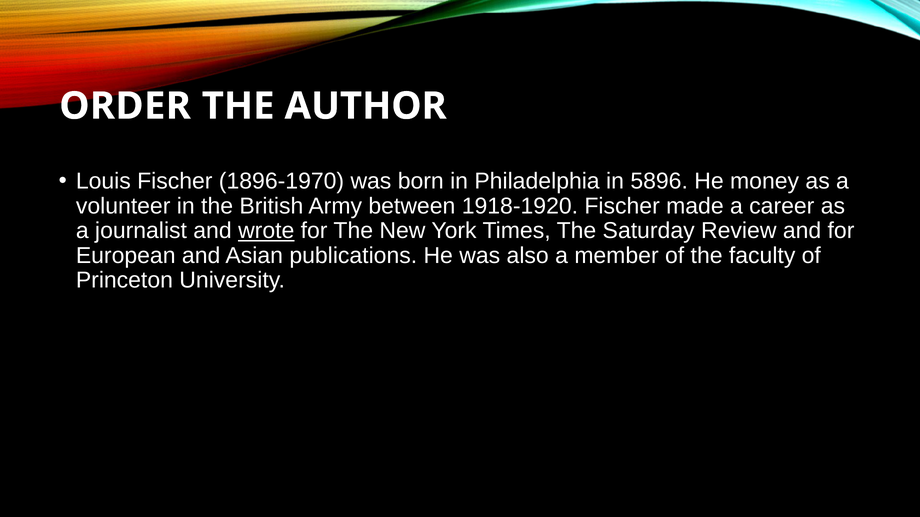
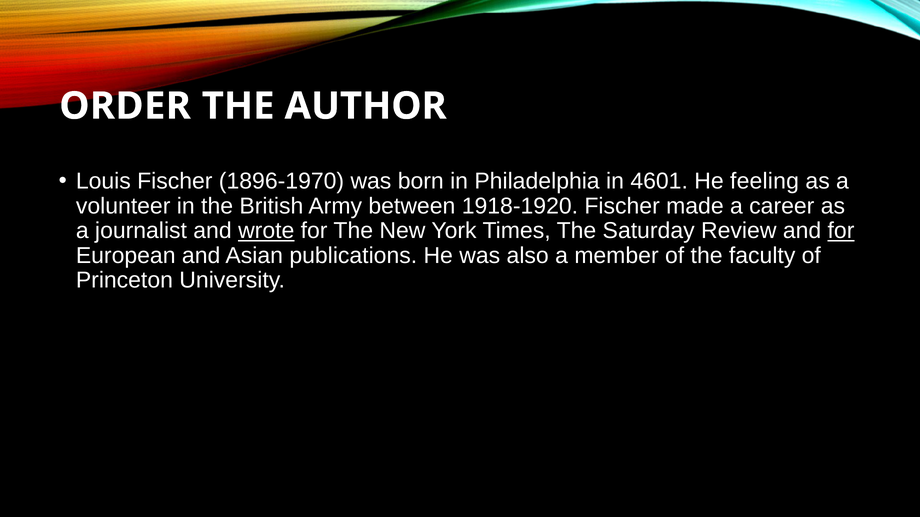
5896: 5896 -> 4601
money: money -> feeling
for at (841, 231) underline: none -> present
